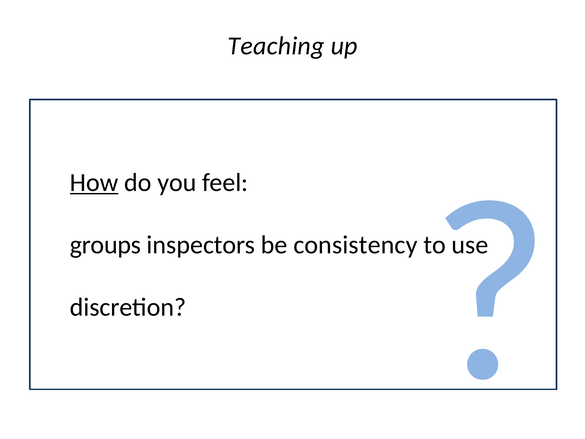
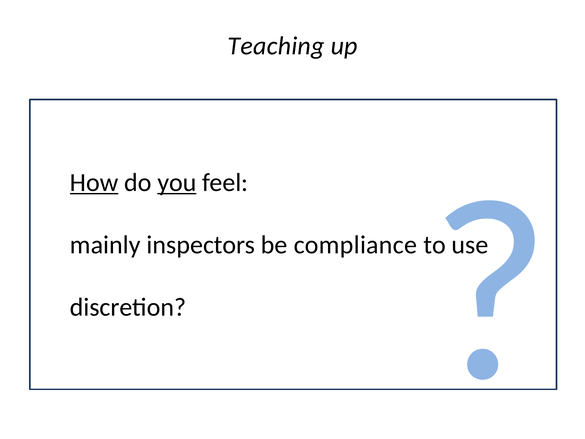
you underline: none -> present
groups: groups -> mainly
consistency: consistency -> compliance
